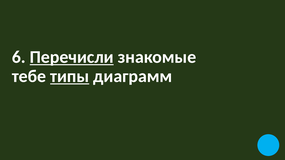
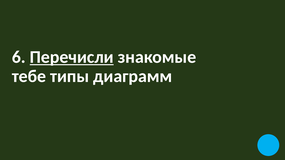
типы underline: present -> none
